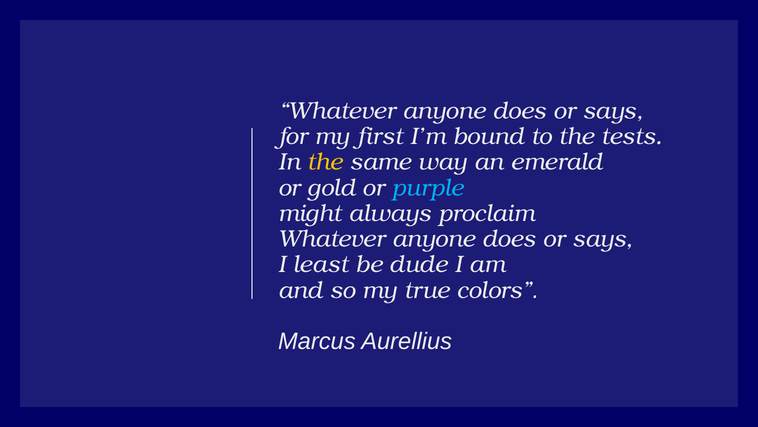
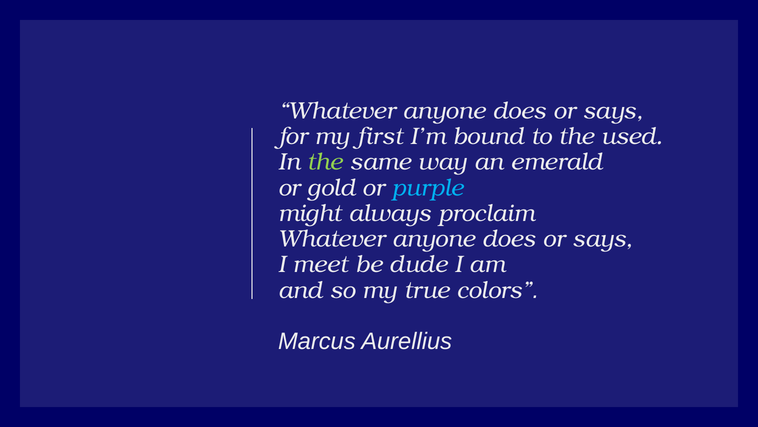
tests: tests -> used
the at (325, 162) colour: yellow -> light green
least: least -> meet
